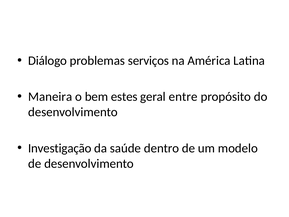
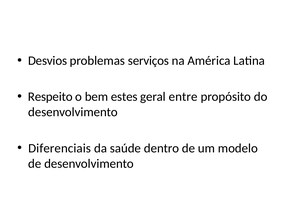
Diálogo: Diálogo -> Desvios
Maneira: Maneira -> Respeito
Investigação: Investigação -> Diferenciais
